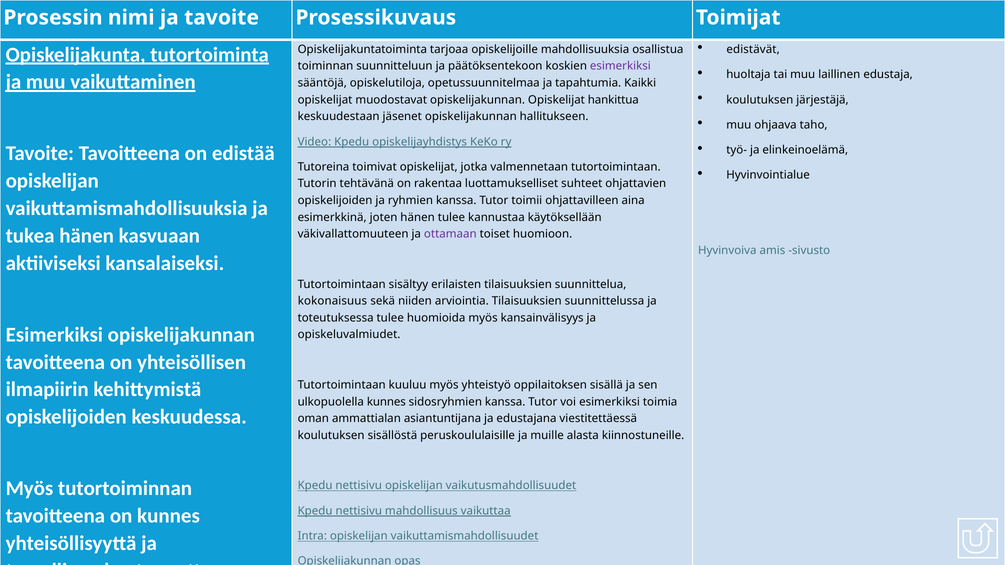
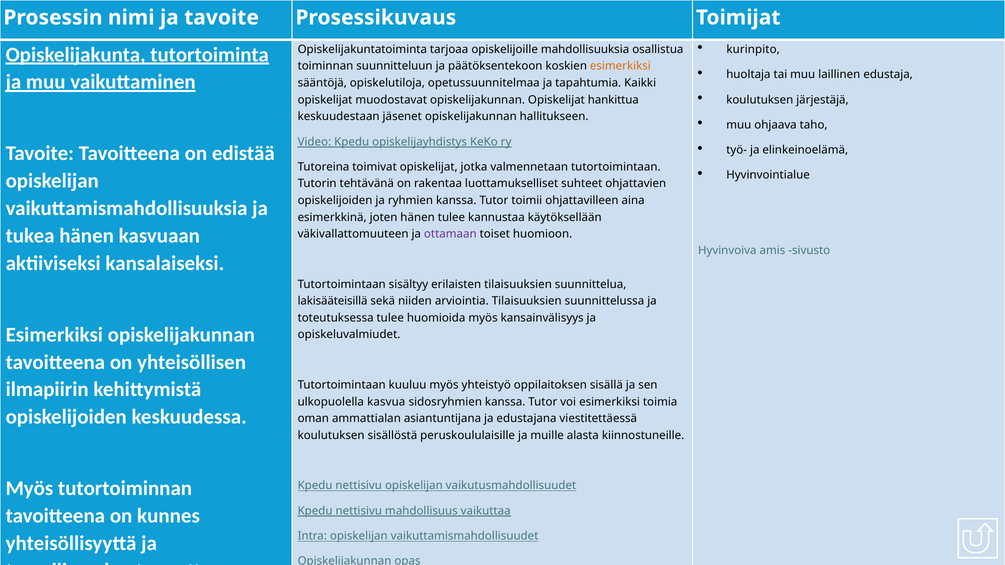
edistävät: edistävät -> kurinpito
esimerkiksi at (620, 66) colour: purple -> orange
kokonaisuus: kokonaisuus -> lakisääteisillä
ulkopuolella kunnes: kunnes -> kasvua
